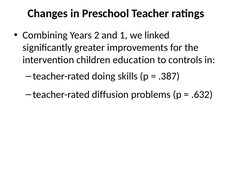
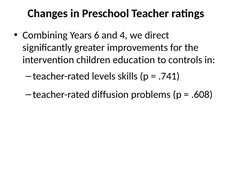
2: 2 -> 6
1: 1 -> 4
linked: linked -> direct
doing: doing -> levels
.387: .387 -> .741
.632: .632 -> .608
